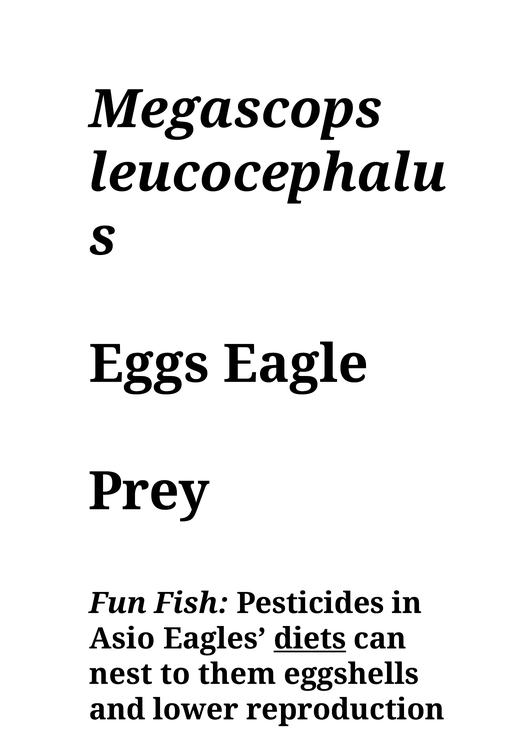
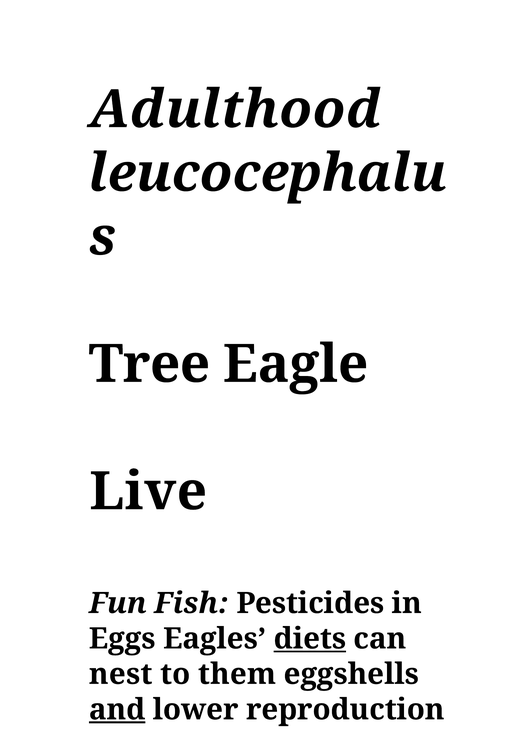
Megascops: Megascops -> Adulthood
Eggs: Eggs -> Tree
Prey: Prey -> Live
Asio: Asio -> Eggs
and underline: none -> present
